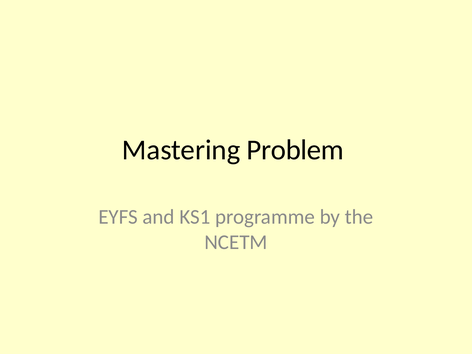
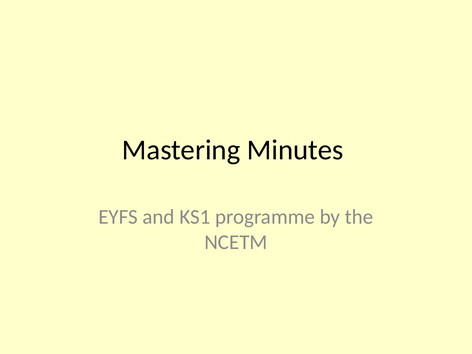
Problem: Problem -> Minutes
